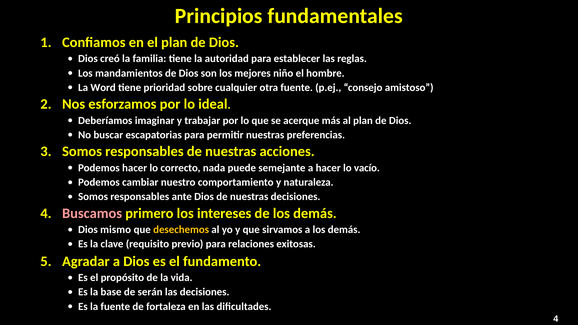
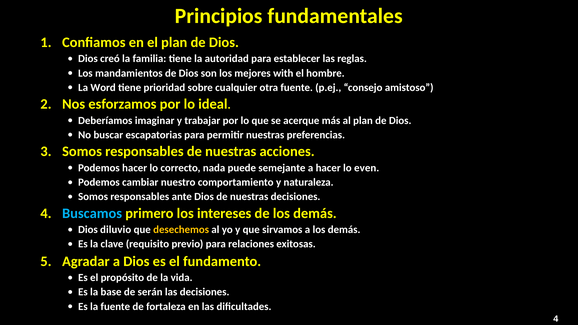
niño: niño -> with
vacío: vacío -> even
Buscamos colour: pink -> light blue
mismo: mismo -> diluvio
